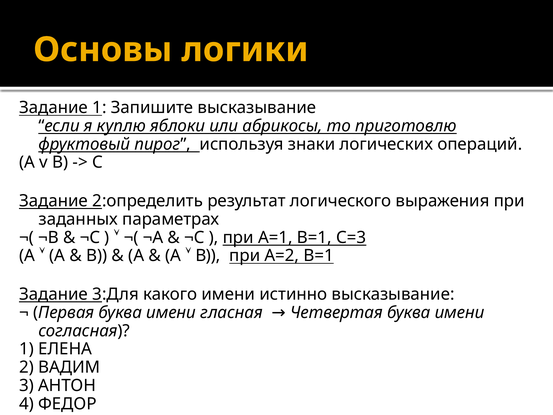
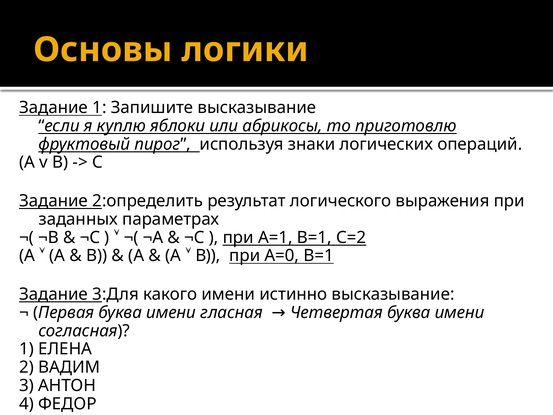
С=3: С=3 -> С=2
А=2: А=2 -> А=0
